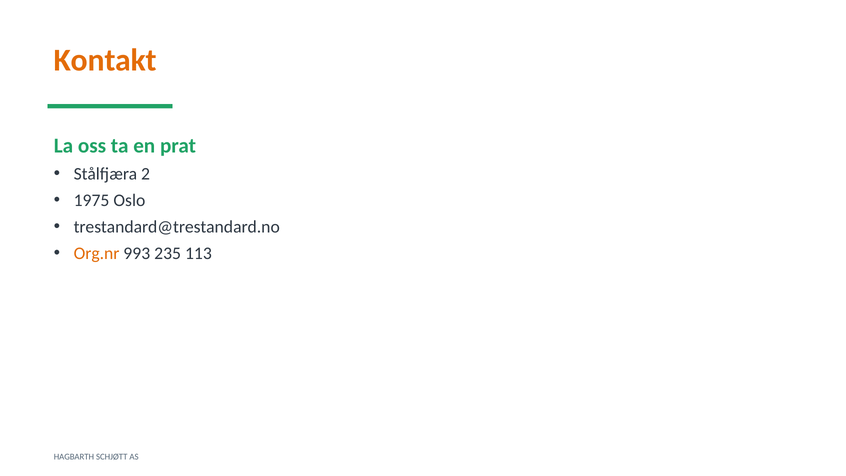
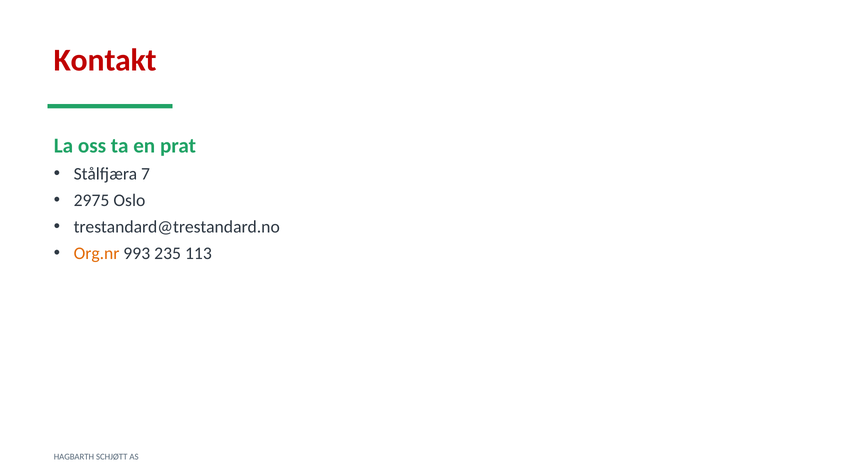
Kontakt colour: orange -> red
2: 2 -> 7
1975: 1975 -> 2975
